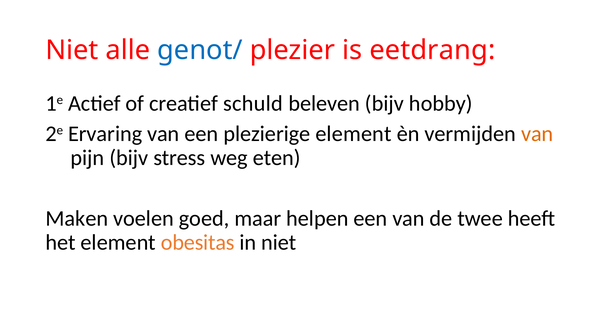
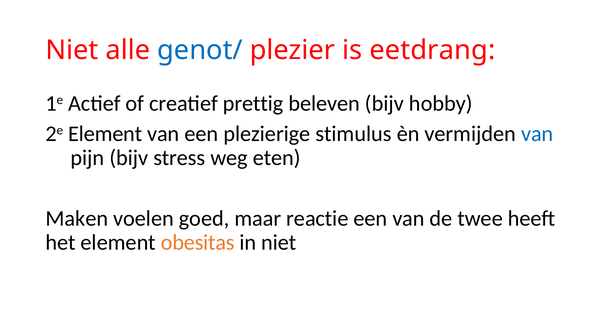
schuld: schuld -> prettig
2e Ervaring: Ervaring -> Element
plezierige element: element -> stimulus
van at (537, 134) colour: orange -> blue
helpen: helpen -> reactie
